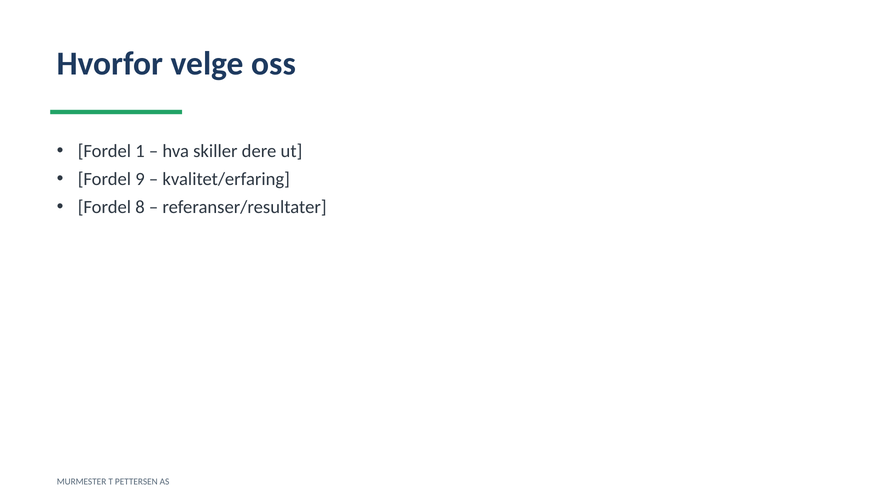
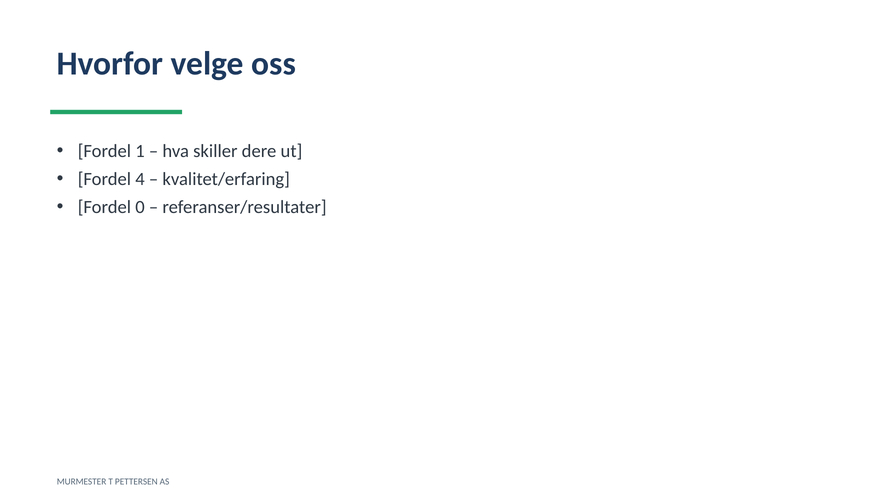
9: 9 -> 4
8: 8 -> 0
